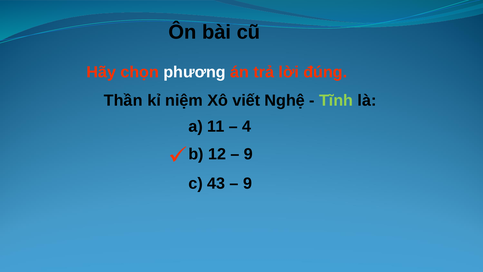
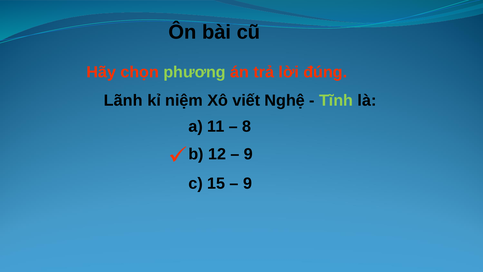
phương colour: white -> light green
Thần: Thần -> Lãnh
4: 4 -> 8
43: 43 -> 15
